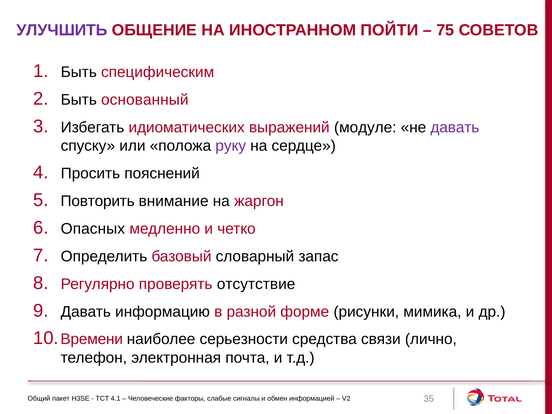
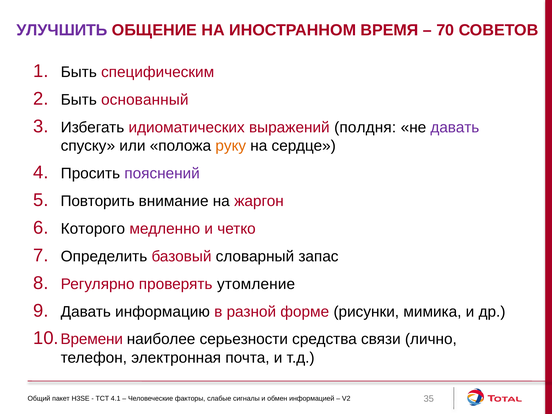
ПОЙТИ: ПОЙТИ -> ВРЕМЯ
75: 75 -> 70
модуле: модуле -> полдня
руку colour: purple -> orange
пояснений colour: black -> purple
Опасных: Опасных -> Которого
отсутствие: отсутствие -> утомление
